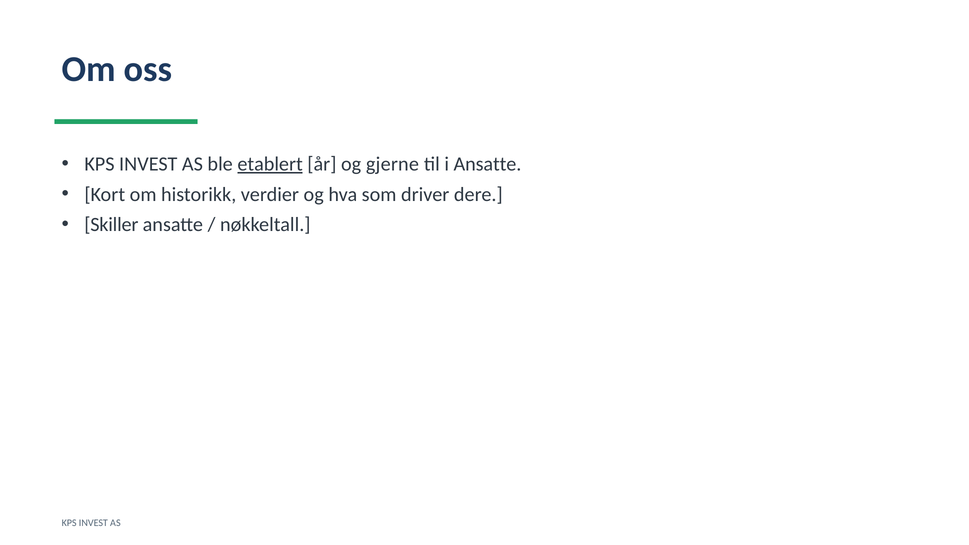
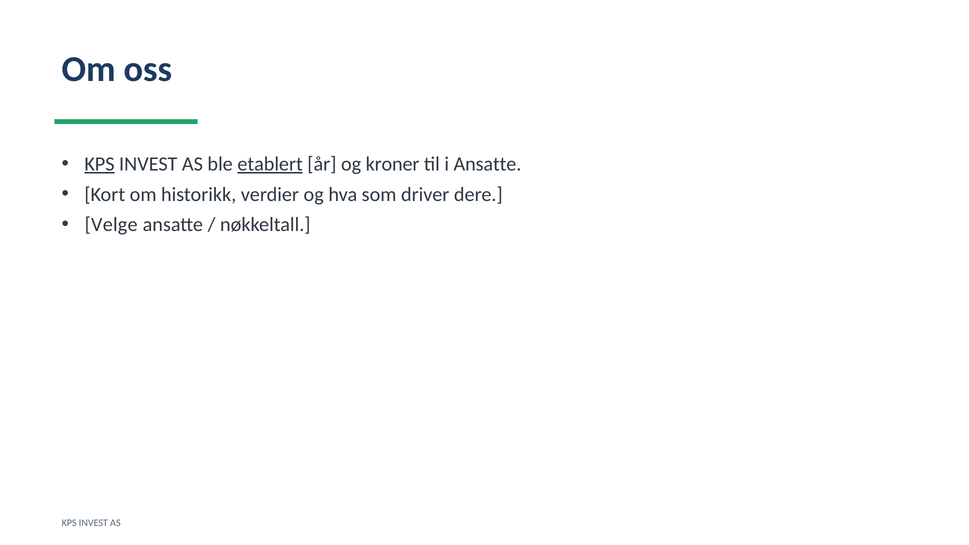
KPS at (99, 164) underline: none -> present
gjerne: gjerne -> kroner
Skiller: Skiller -> Velge
